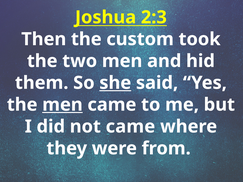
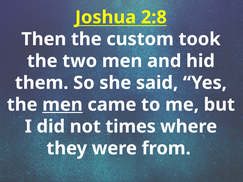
2:3: 2:3 -> 2:8
she underline: present -> none
not came: came -> times
